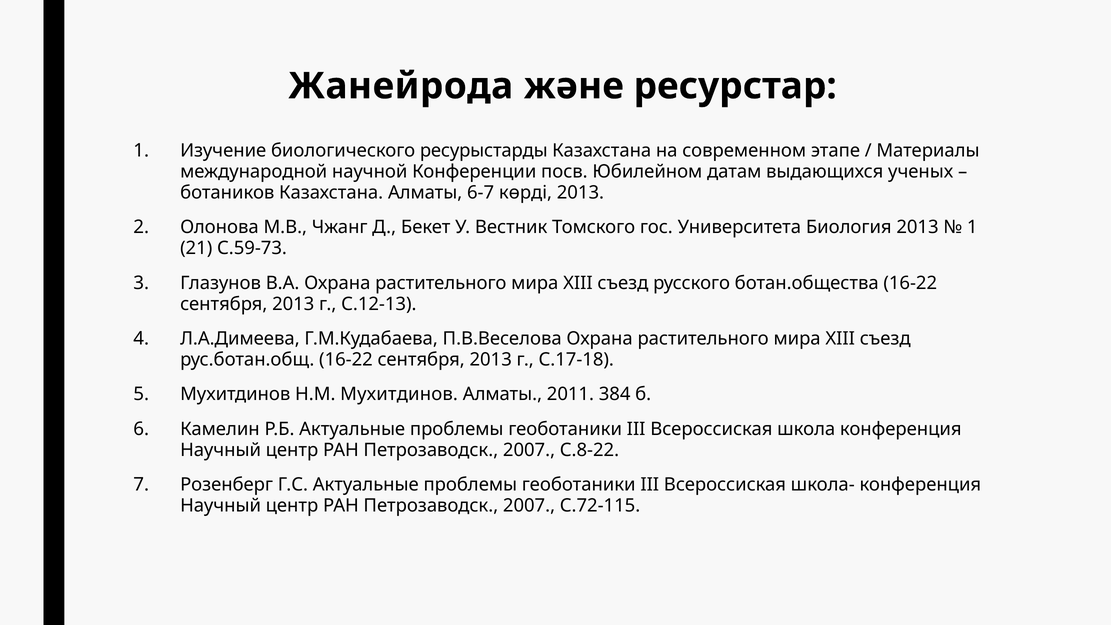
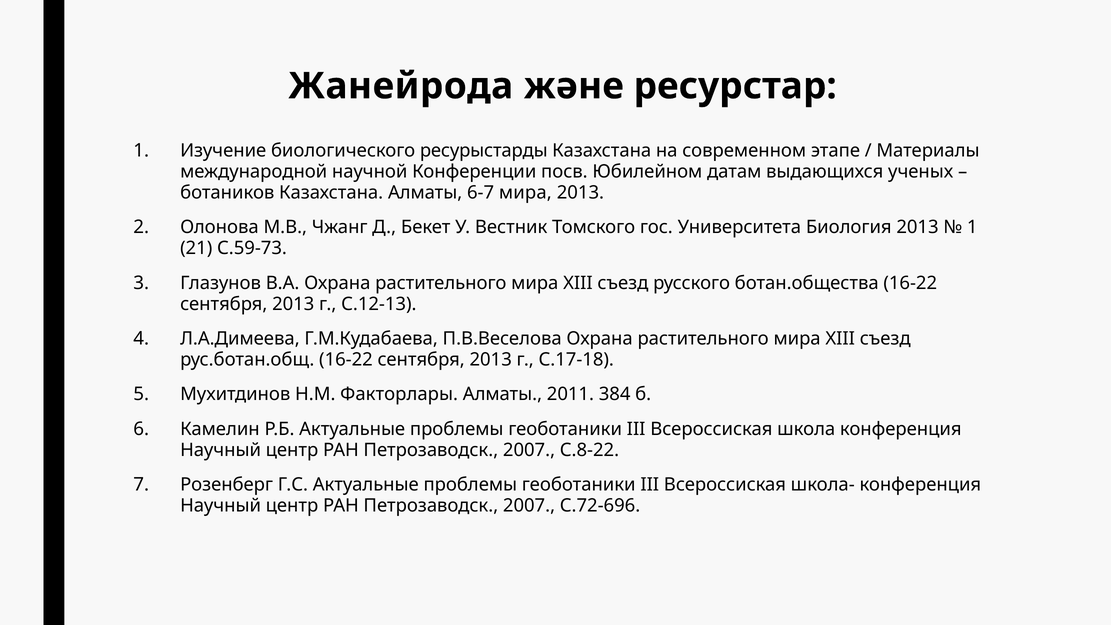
6-7 көрді: көрді -> мира
Н.М Мухитдинов: Мухитдинов -> Факторлары
С.72-115: С.72-115 -> С.72-696
